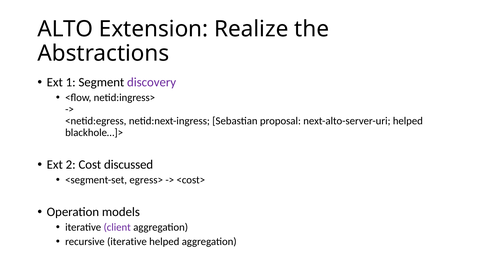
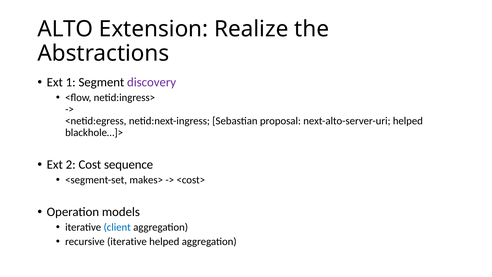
discussed: discussed -> sequence
egress>: egress> -> makes>
client colour: purple -> blue
